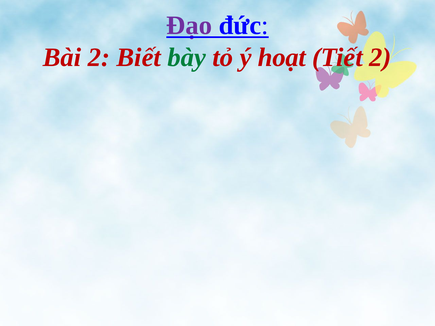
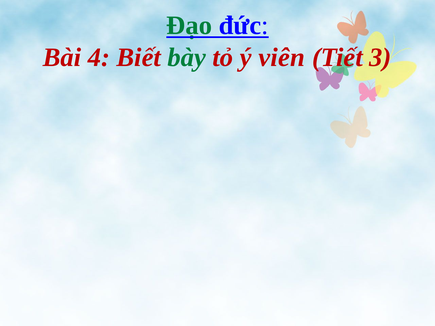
Đạo colour: purple -> green
Bài 2: 2 -> 4
hoạt: hoạt -> viên
Tiết 2: 2 -> 3
